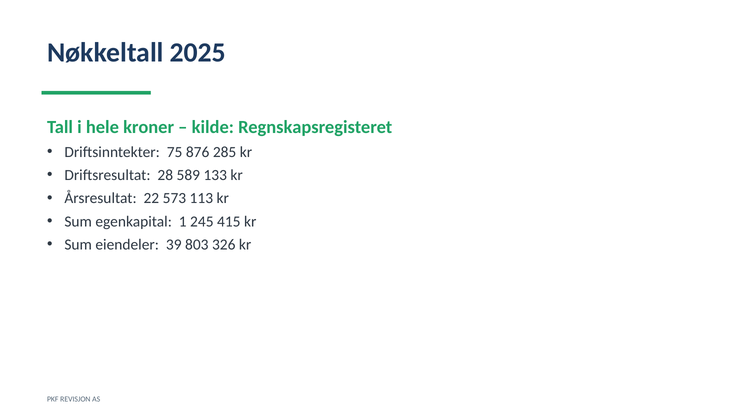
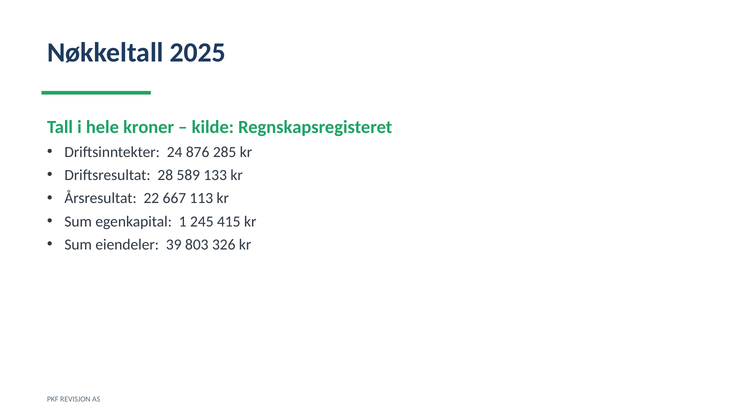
75: 75 -> 24
573: 573 -> 667
